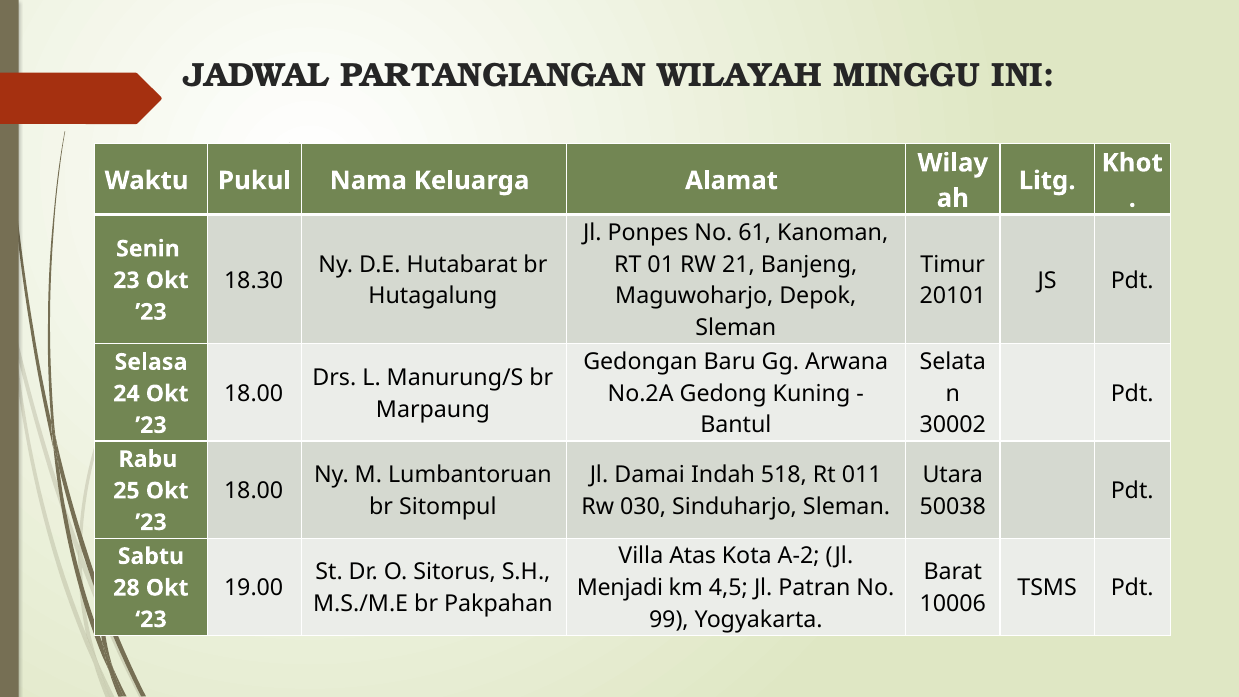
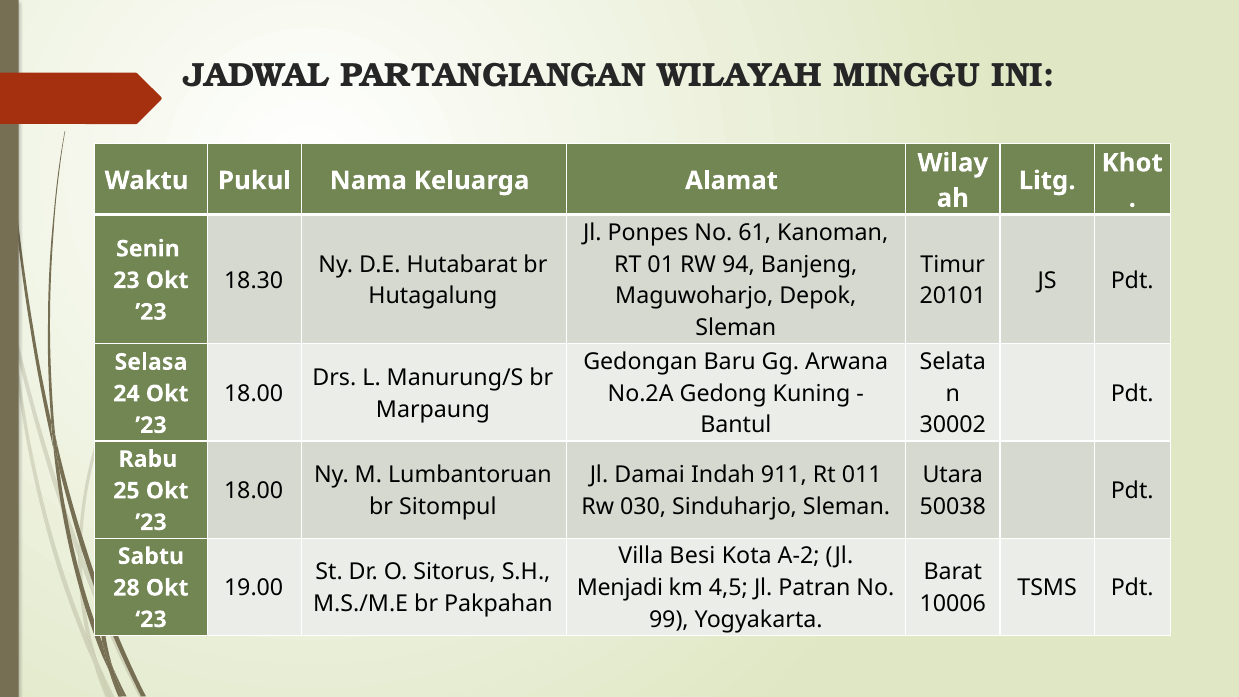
21: 21 -> 94
518: 518 -> 911
Atas: Atas -> Besi
